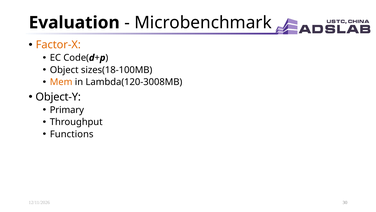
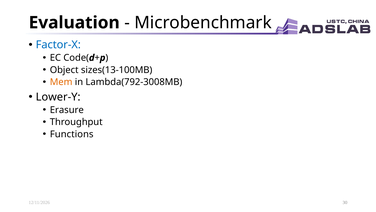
Factor-X colour: orange -> blue
sizes(18-100MB: sizes(18-100MB -> sizes(13-100MB
Lambda(120-3008MB: Lambda(120-3008MB -> Lambda(792-3008MB
Object-Y: Object-Y -> Lower-Y
Primary: Primary -> Erasure
